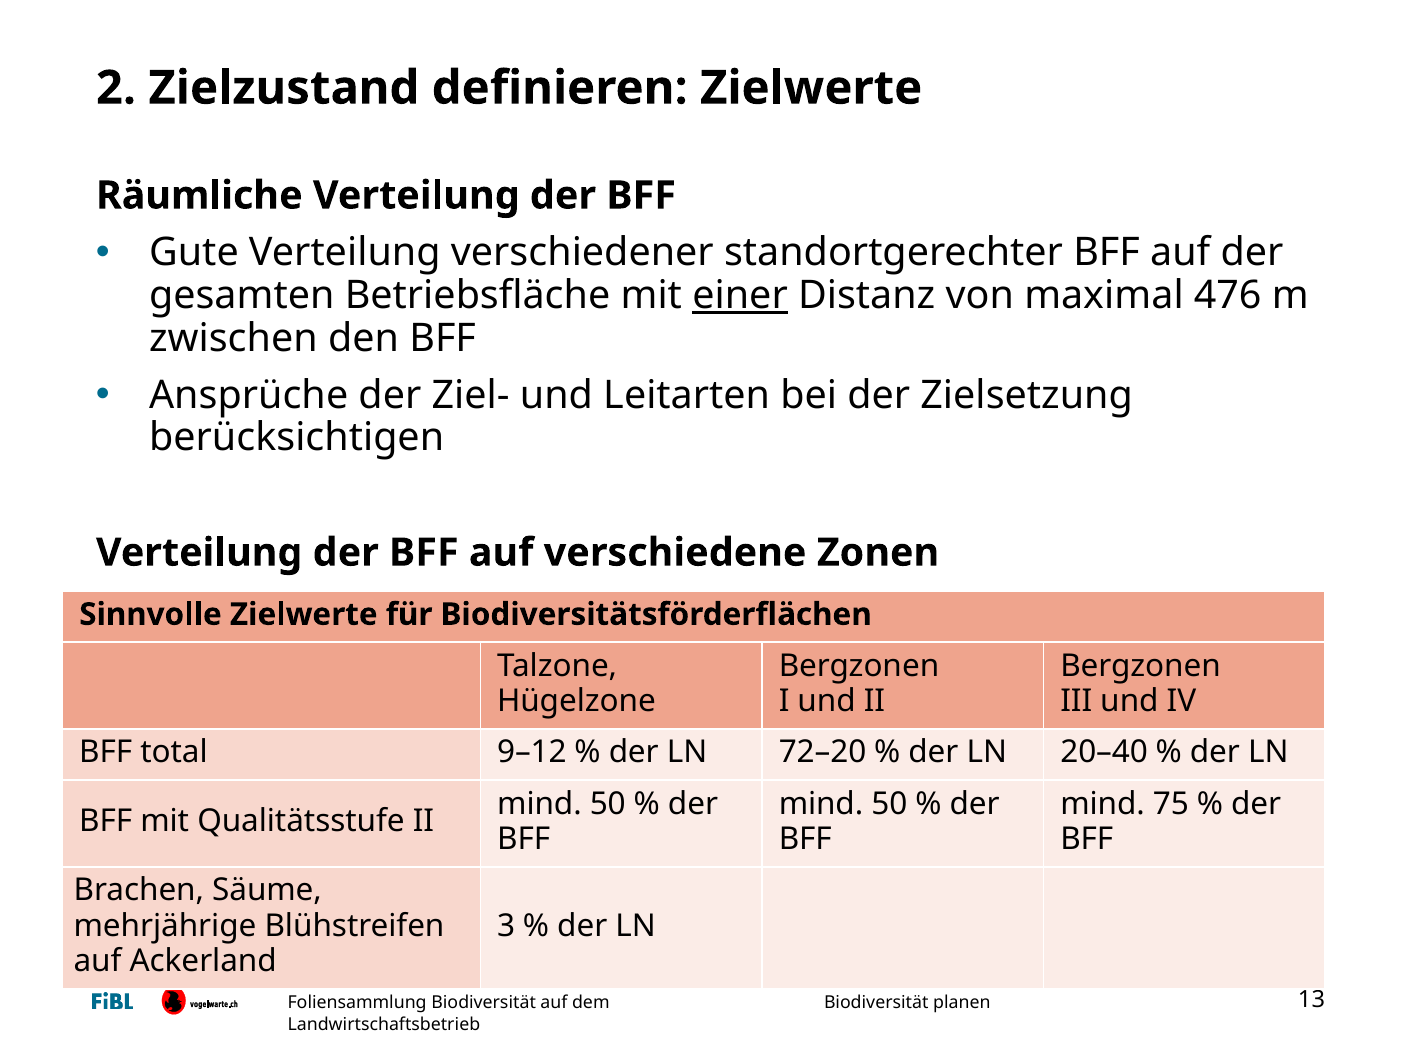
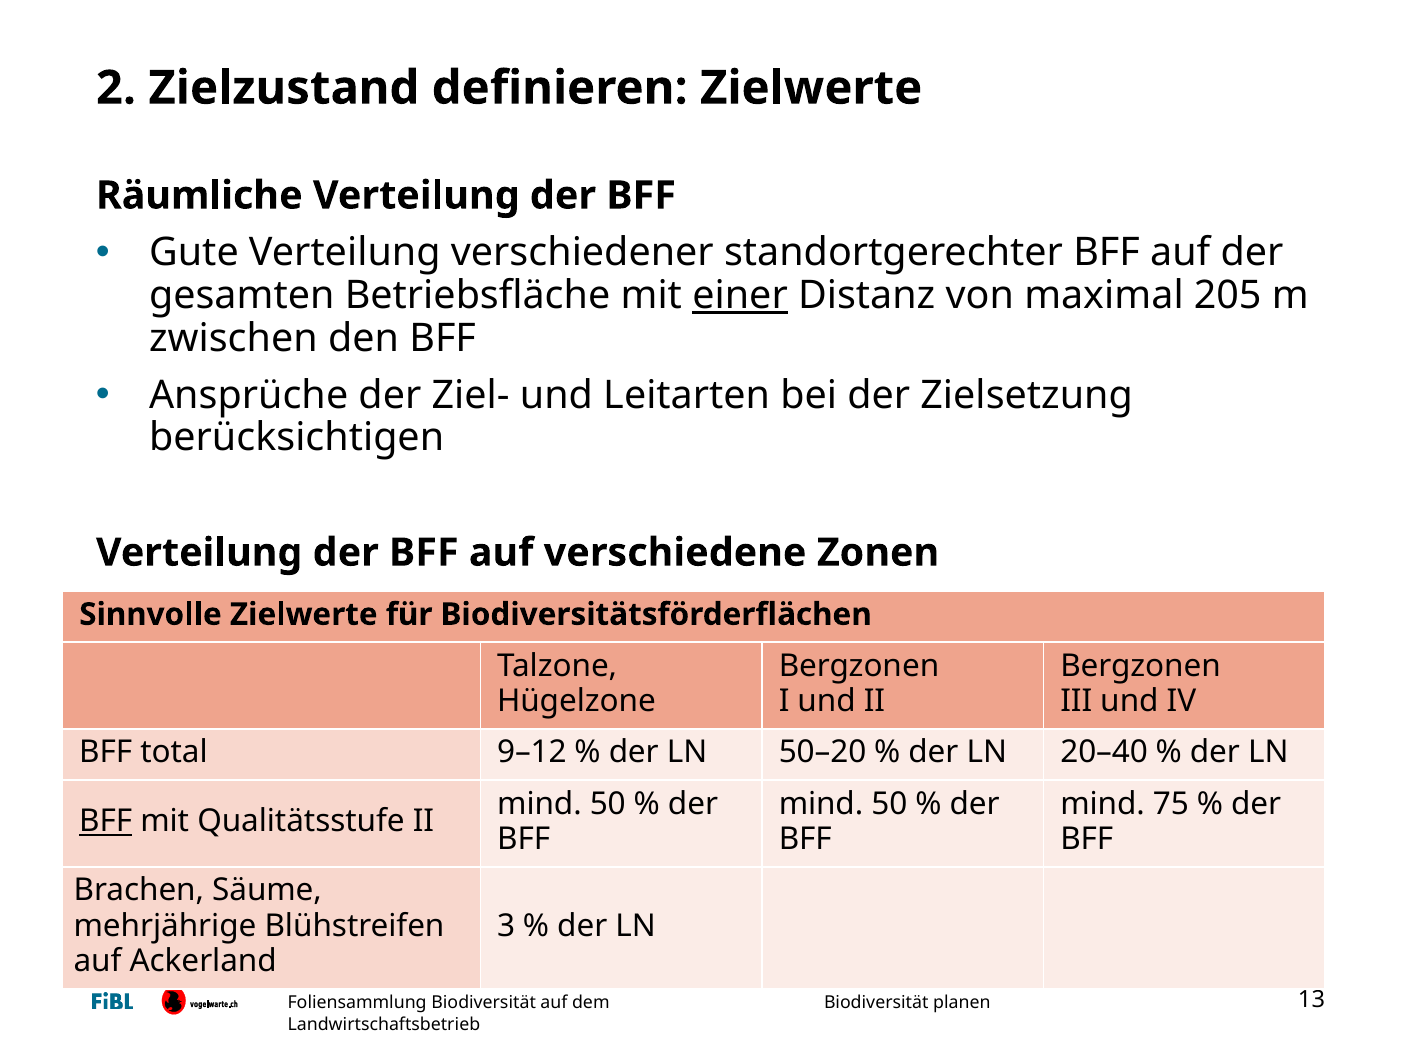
476: 476 -> 205
72–20: 72–20 -> 50–20
BFF at (106, 822) underline: none -> present
